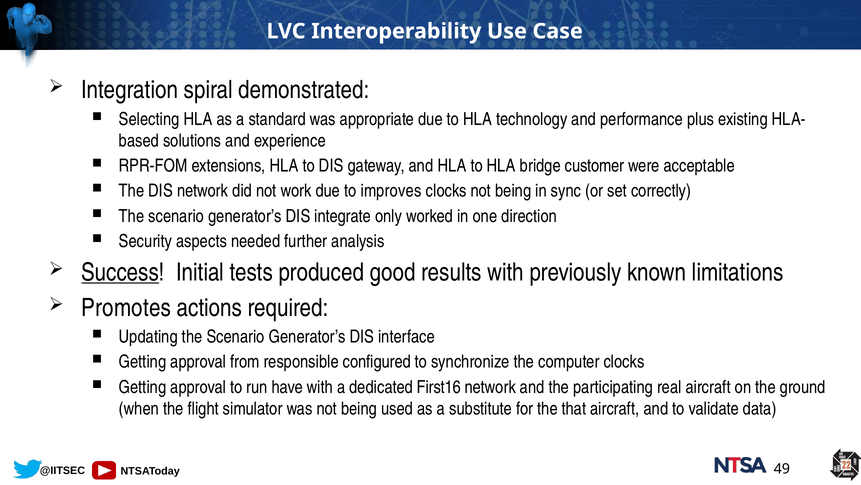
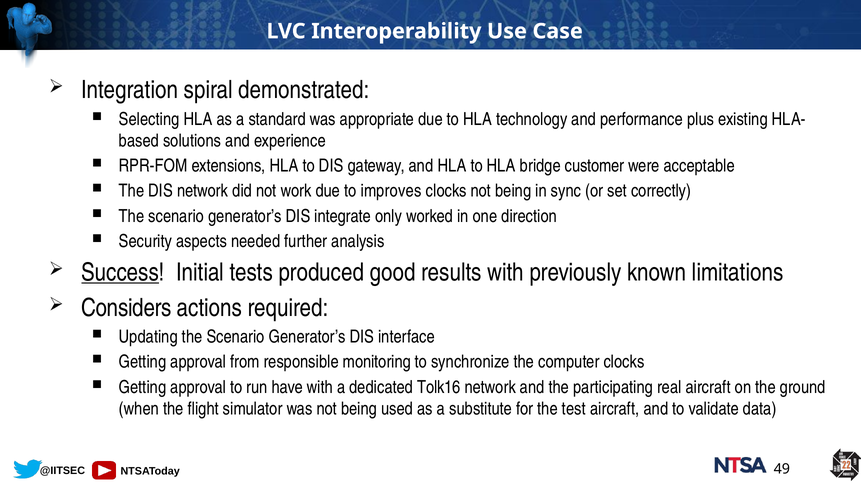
Promotes: Promotes -> Considers
configured: configured -> monitoring
First16: First16 -> Tolk16
that: that -> test
